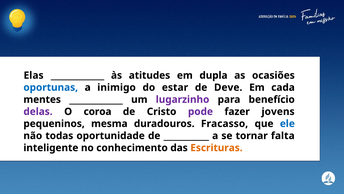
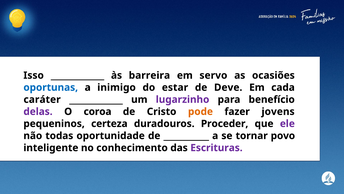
Elas: Elas -> Isso
atitudes: atitudes -> barreira
dupla: dupla -> servo
mentes: mentes -> caráter
pode colour: purple -> orange
mesma: mesma -> certeza
Fracasso: Fracasso -> Proceder
ele colour: blue -> purple
falta: falta -> povo
Escrituras colour: orange -> purple
